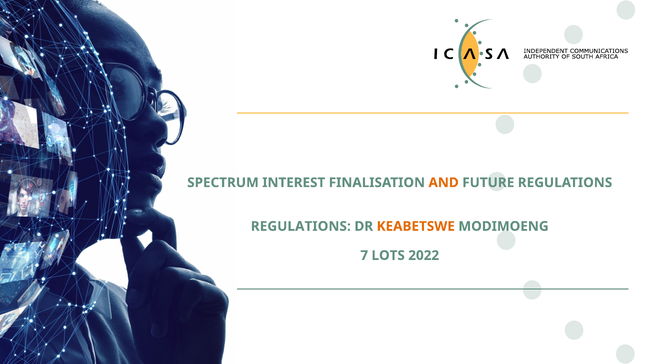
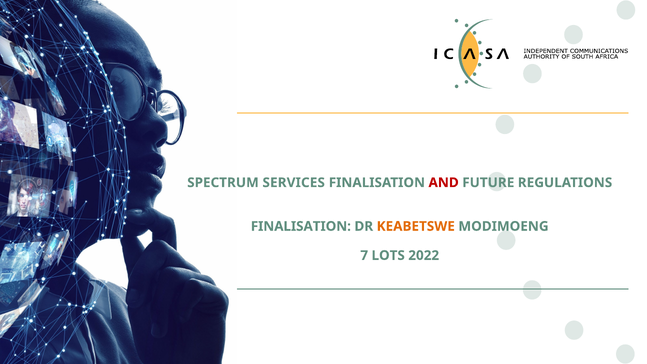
INTEREST: INTEREST -> SERVICES
AND colour: orange -> red
REGULATIONS at (301, 226): REGULATIONS -> FINALISATION
